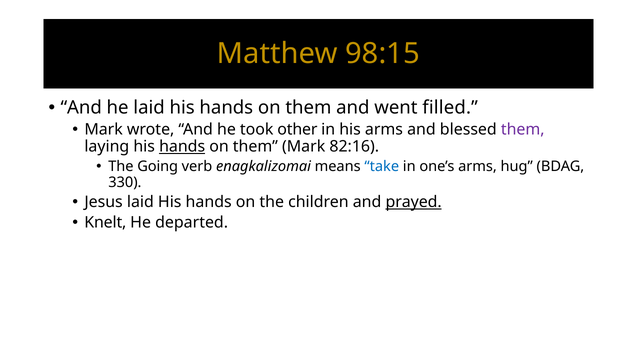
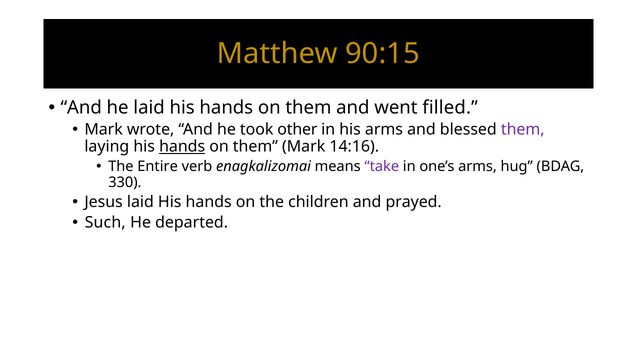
98:15: 98:15 -> 90:15
82:16: 82:16 -> 14:16
Going: Going -> Entire
take colour: blue -> purple
prayed underline: present -> none
Knelt: Knelt -> Such
